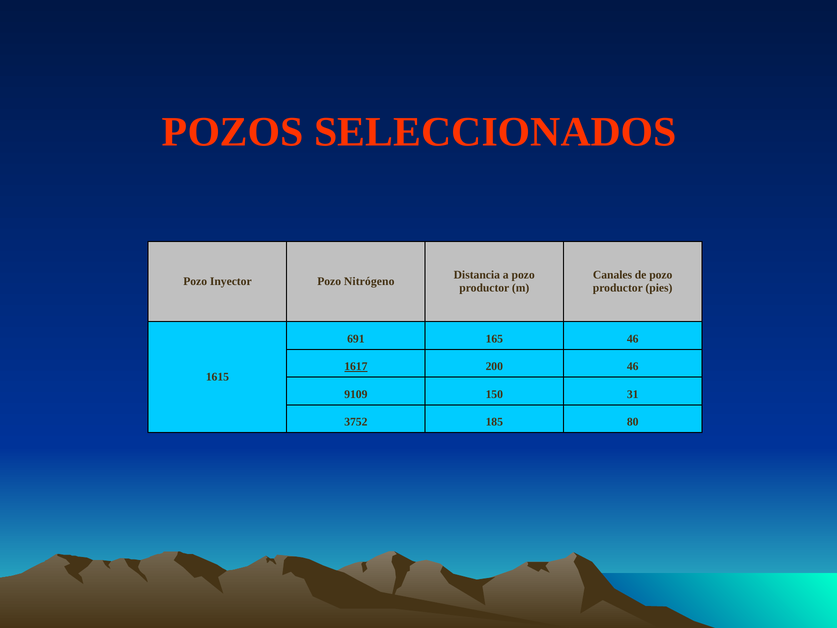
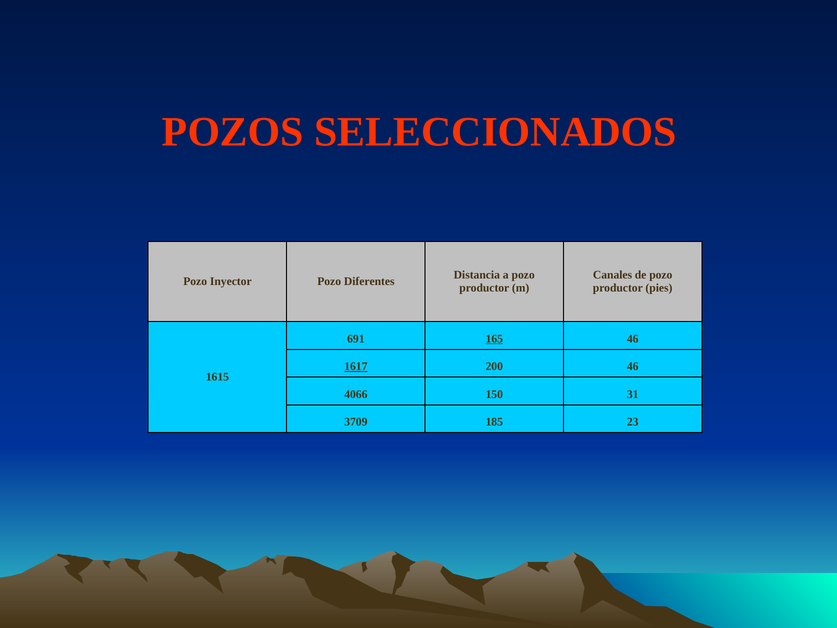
Nitrógeno: Nitrógeno -> Diferentes
165 underline: none -> present
9109: 9109 -> 4066
3752: 3752 -> 3709
80: 80 -> 23
